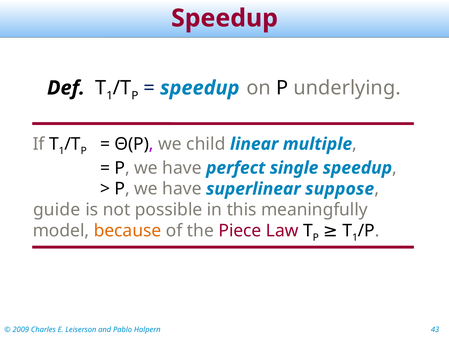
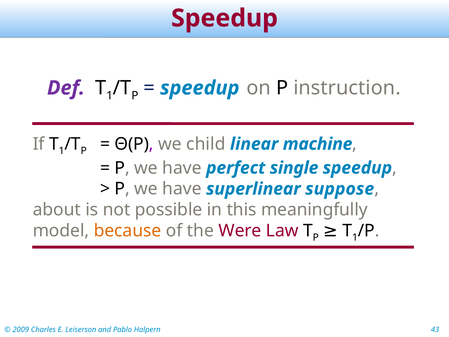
Def colour: black -> purple
underlying: underlying -> instruction
multiple: multiple -> machine
guide: guide -> about
Piece: Piece -> Were
